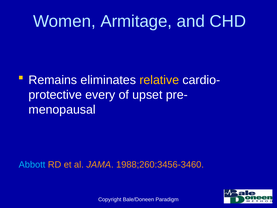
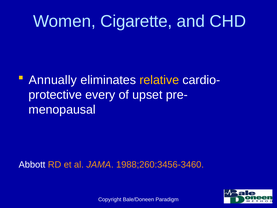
Armitage: Armitage -> Cigarette
Remains: Remains -> Annually
Abbott colour: light blue -> white
